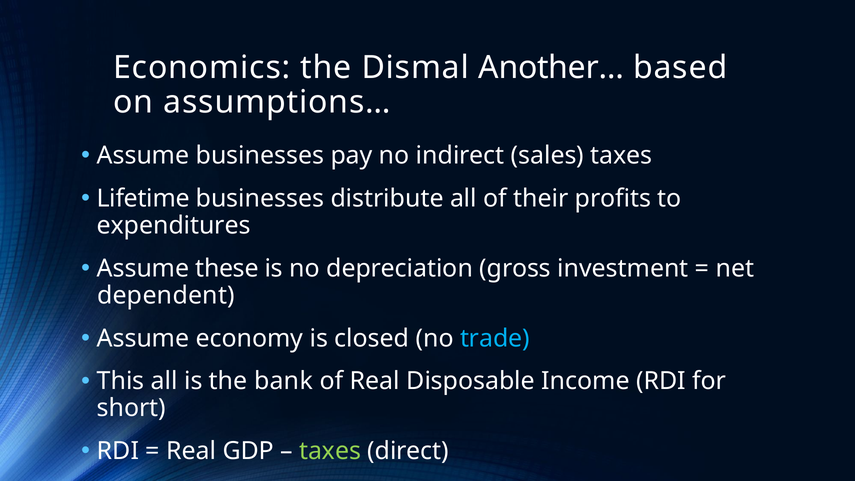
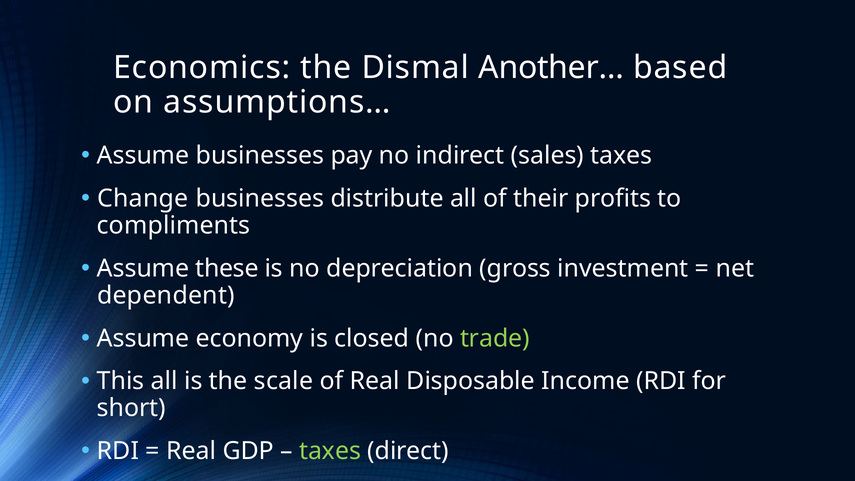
Lifetime: Lifetime -> Change
expenditures: expenditures -> compliments
trade colour: light blue -> light green
bank: bank -> scale
